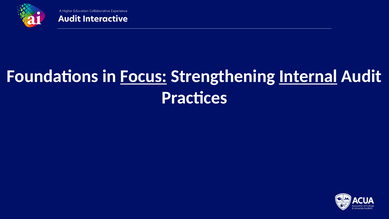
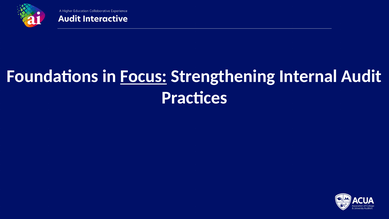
Internal underline: present -> none
